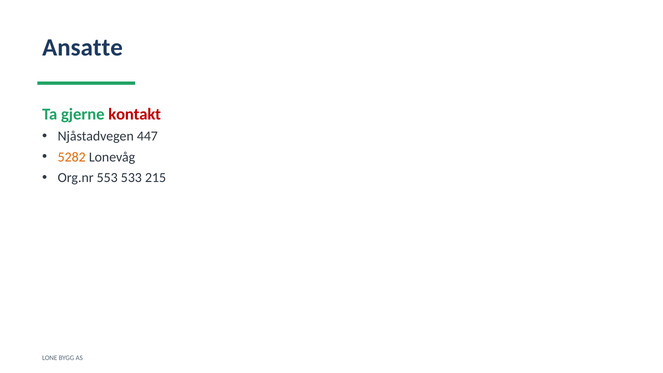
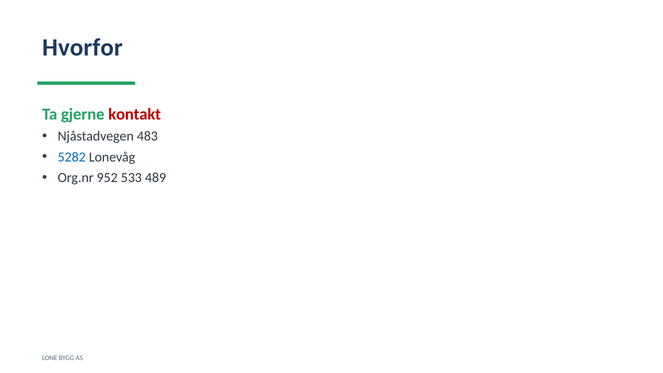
Ansatte: Ansatte -> Hvorfor
447: 447 -> 483
5282 colour: orange -> blue
553: 553 -> 952
215: 215 -> 489
